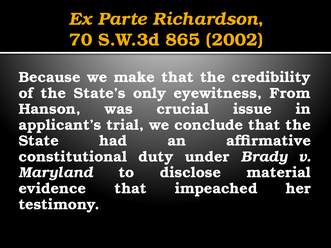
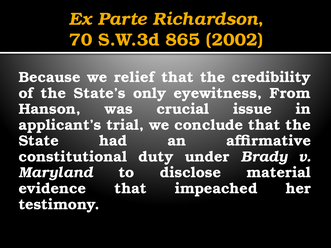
make: make -> relief
